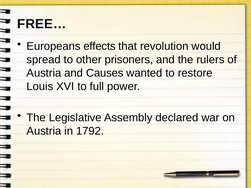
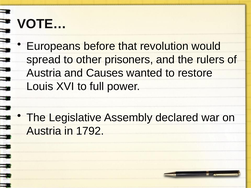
FREE…: FREE… -> VOTE…
effects: effects -> before
